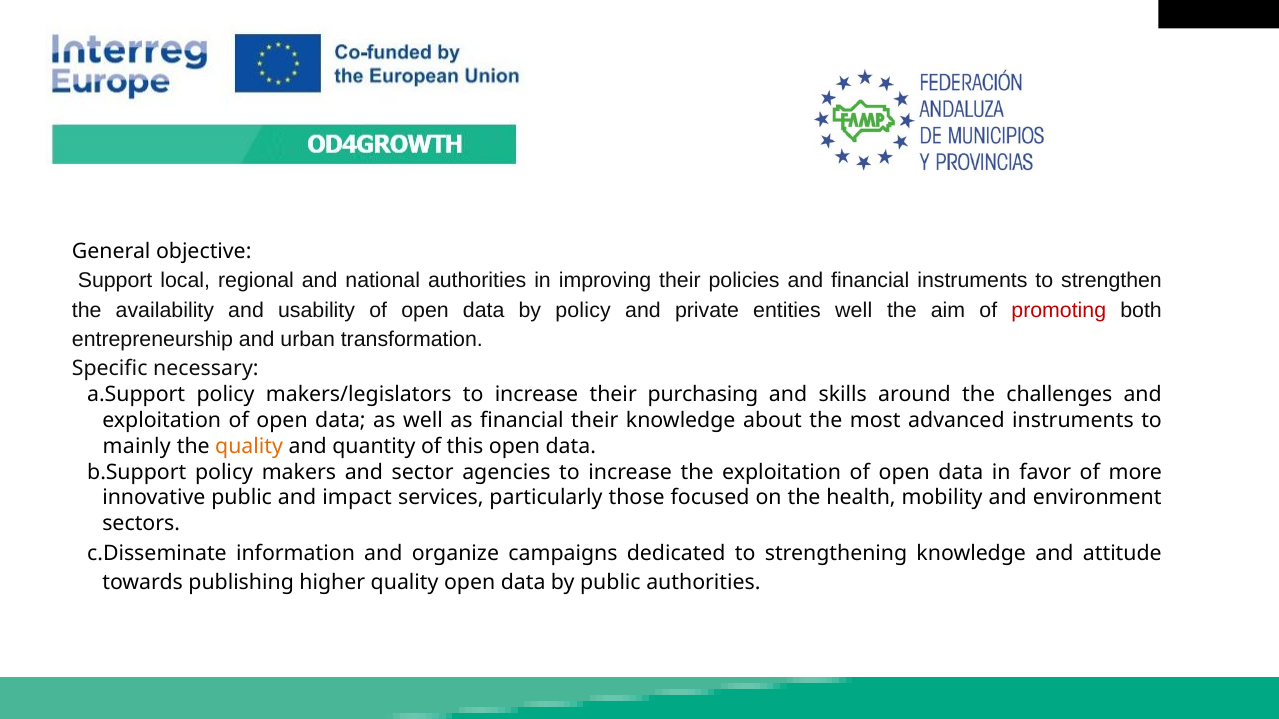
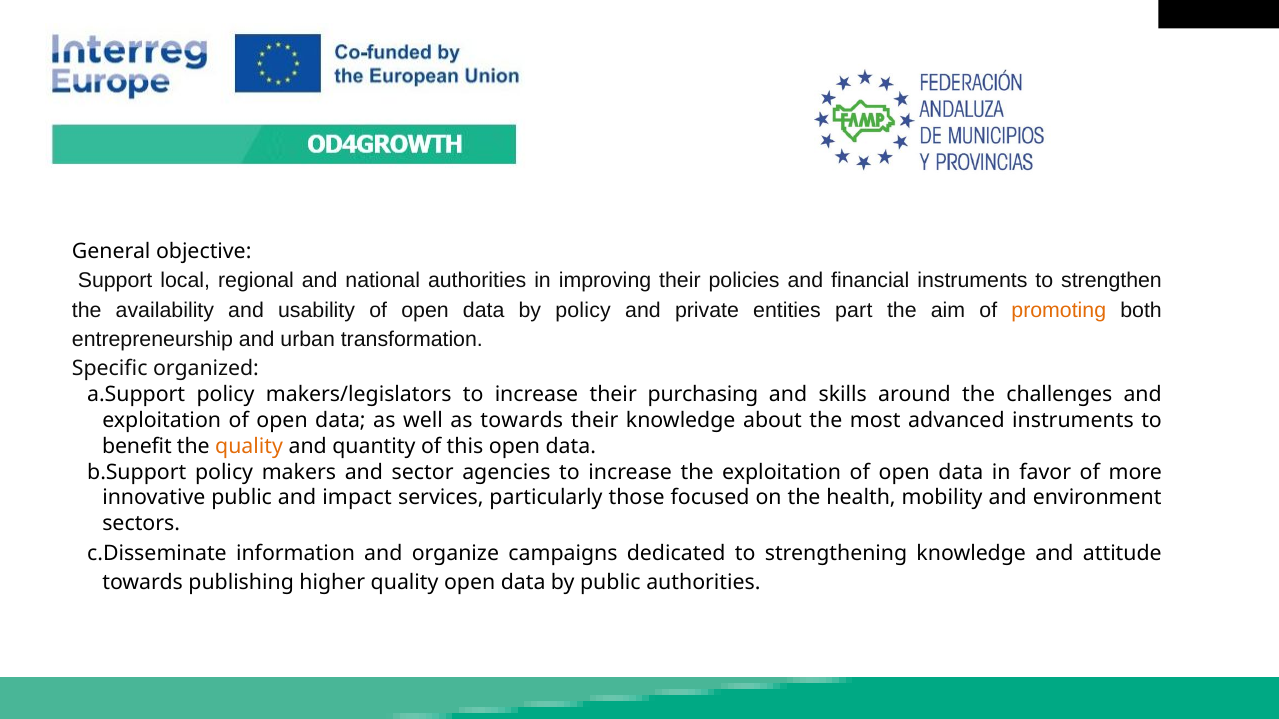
entities well: well -> part
promoting colour: red -> orange
necessary: necessary -> organized
as financial: financial -> towards
mainly: mainly -> benefit
